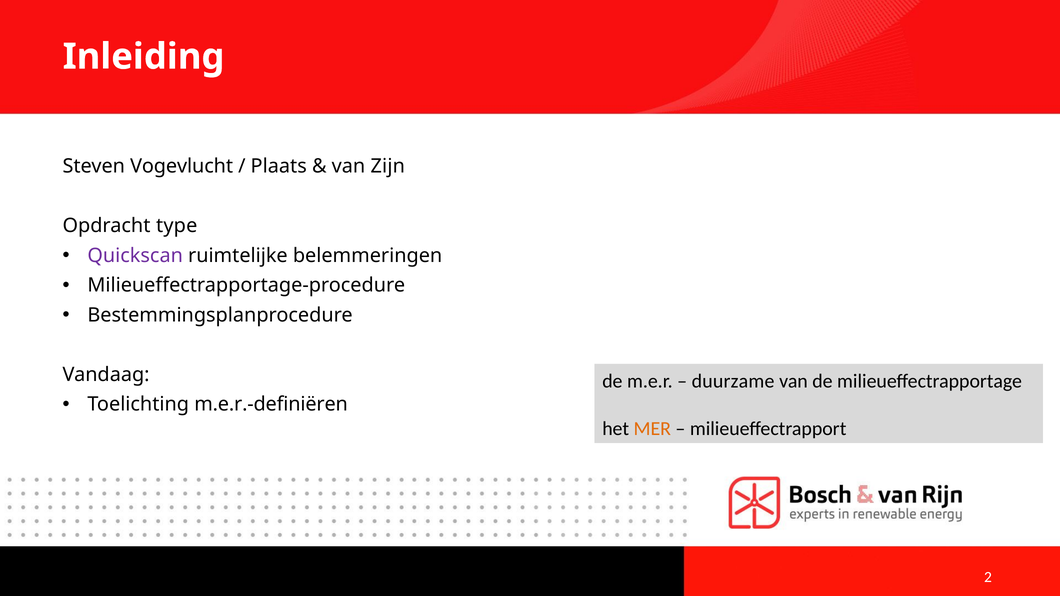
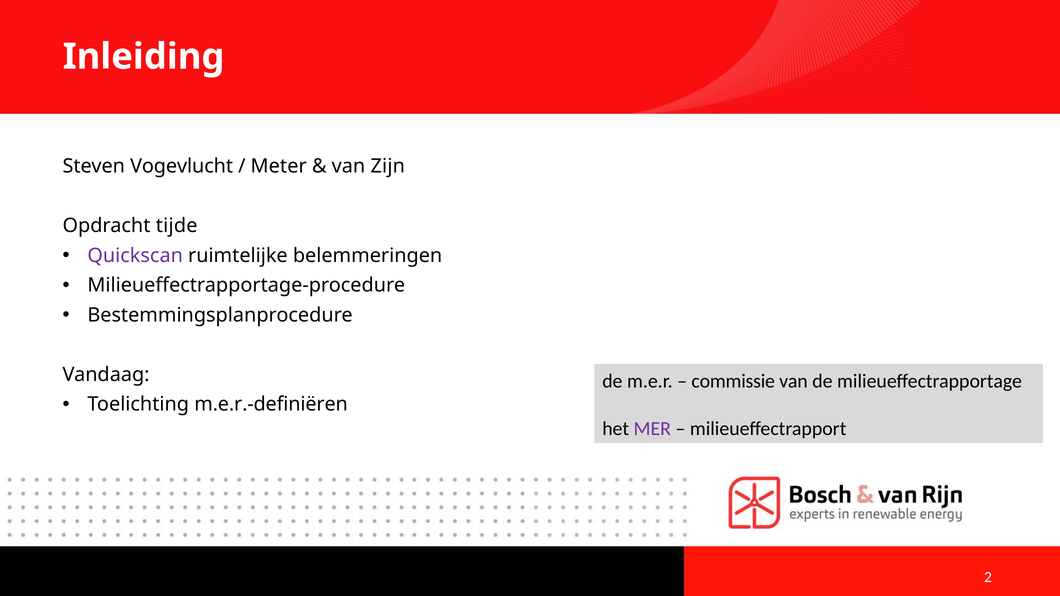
Plaats: Plaats -> Meter
type: type -> tijde
duurzame: duurzame -> commissie
MER colour: orange -> purple
